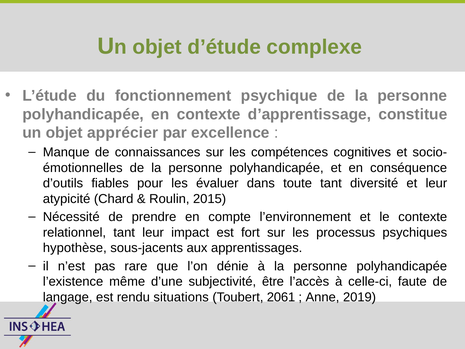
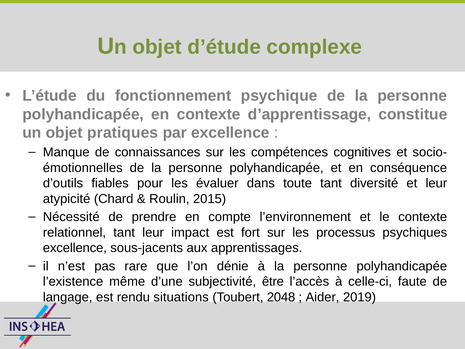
apprécier: apprécier -> pratiques
hypothèse at (75, 248): hypothèse -> excellence
2061: 2061 -> 2048
Anne: Anne -> Aider
